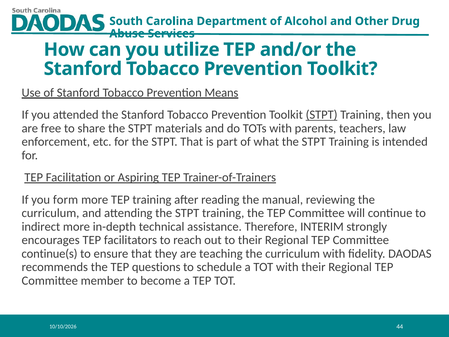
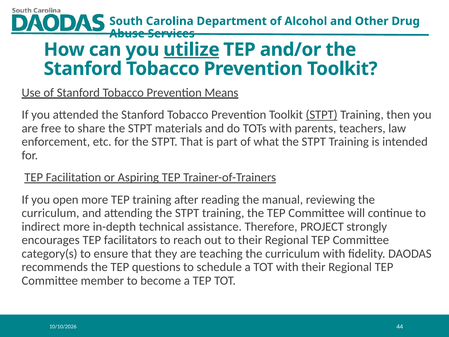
utilize underline: none -> present
form: form -> open
INTERIM: INTERIM -> PROJECT
continue(s: continue(s -> category(s
